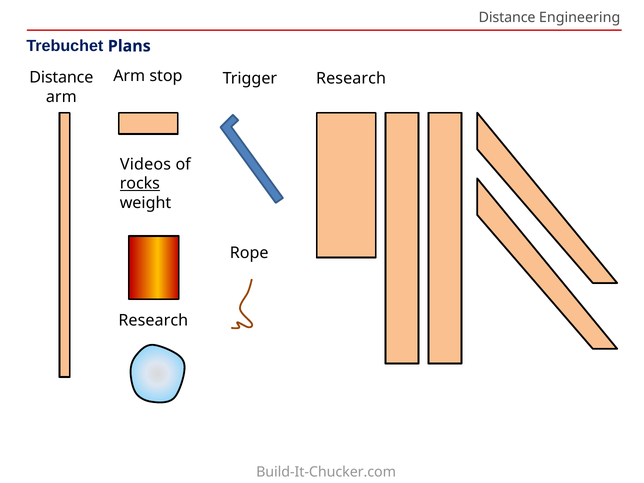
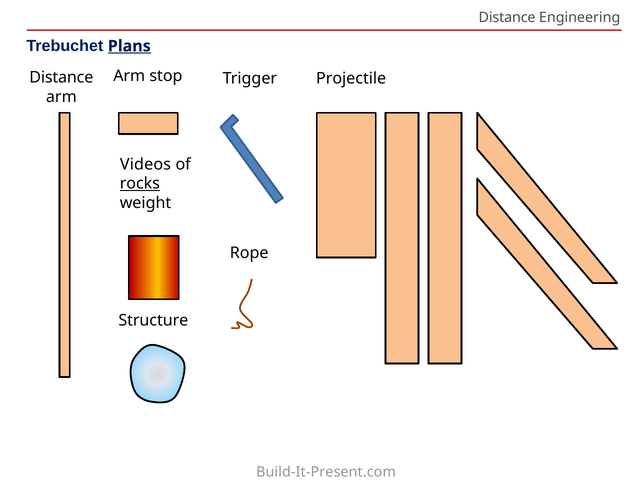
Plans underline: none -> present
Research at (351, 78): Research -> Projectile
Research at (153, 321): Research -> Structure
Build-It-Chucker.com: Build-It-Chucker.com -> Build-It-Present.com
